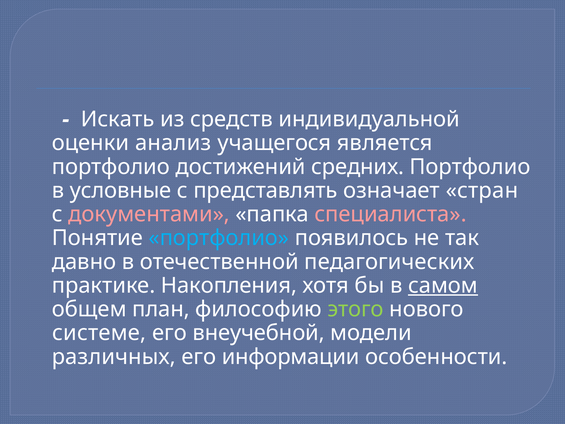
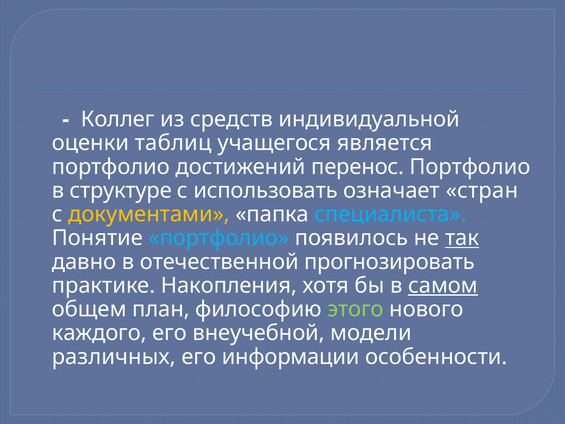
Искать: Искать -> Коллег
анализ: анализ -> таблиц
средних: средних -> перенос
условные: условные -> структуре
представлять: представлять -> использовать
документами colour: pink -> yellow
специалиста colour: pink -> light blue
так underline: none -> present
педагогических: педагогических -> прогнозировать
системе: системе -> каждого
